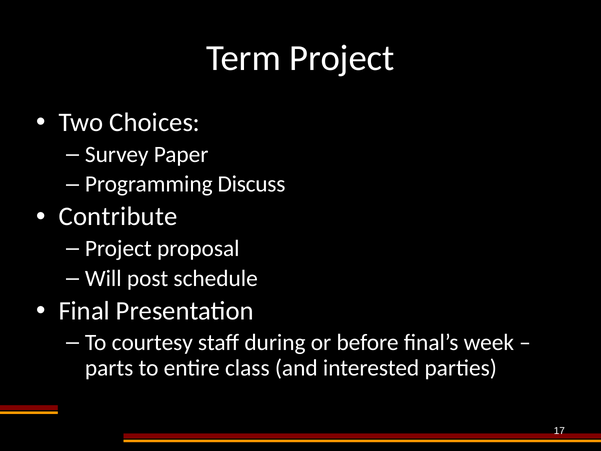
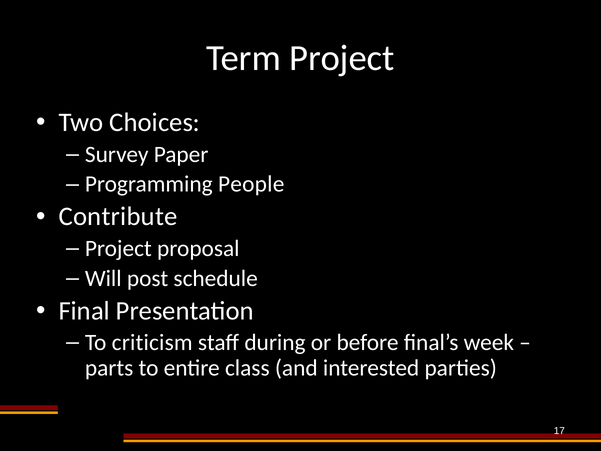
Discuss: Discuss -> People
courtesy: courtesy -> criticism
